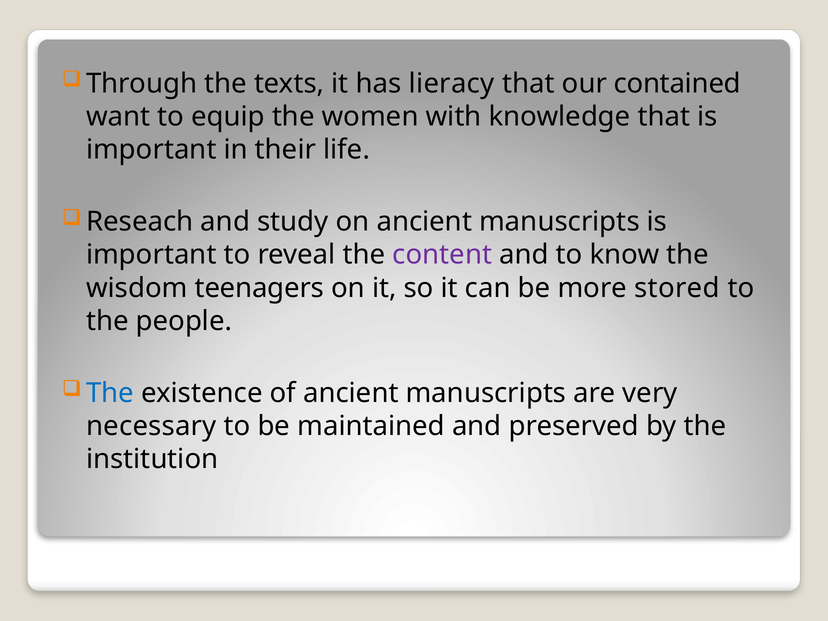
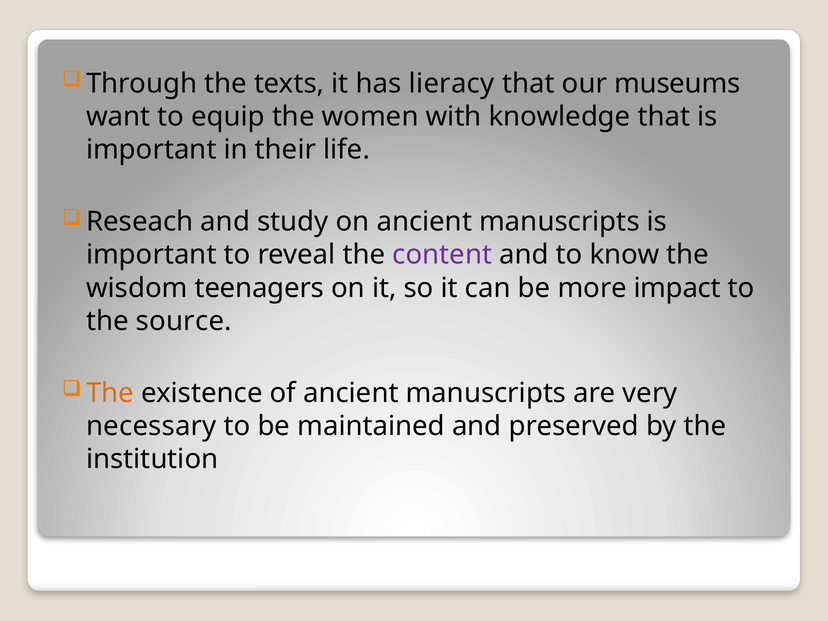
contained: contained -> museums
stored: stored -> impact
people: people -> source
The at (110, 393) colour: blue -> orange
